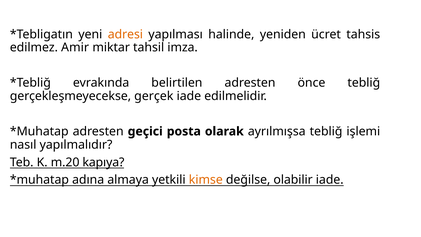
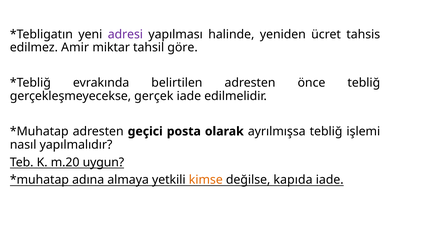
adresi colour: orange -> purple
imza: imza -> göre
kapıya: kapıya -> uygun
olabilir: olabilir -> kapıda
